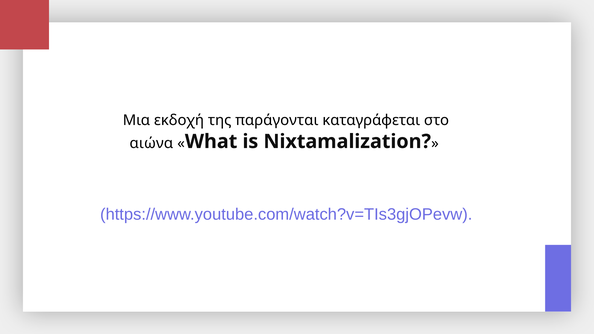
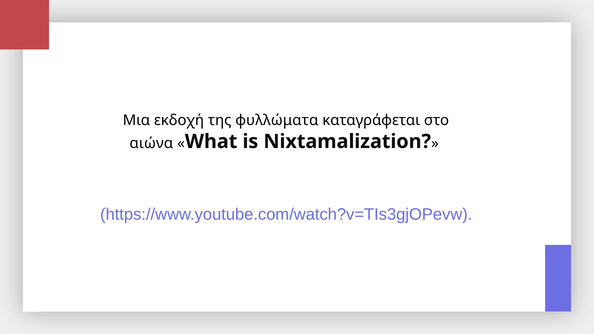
παράγονται: παράγονται -> φυλλώματα
